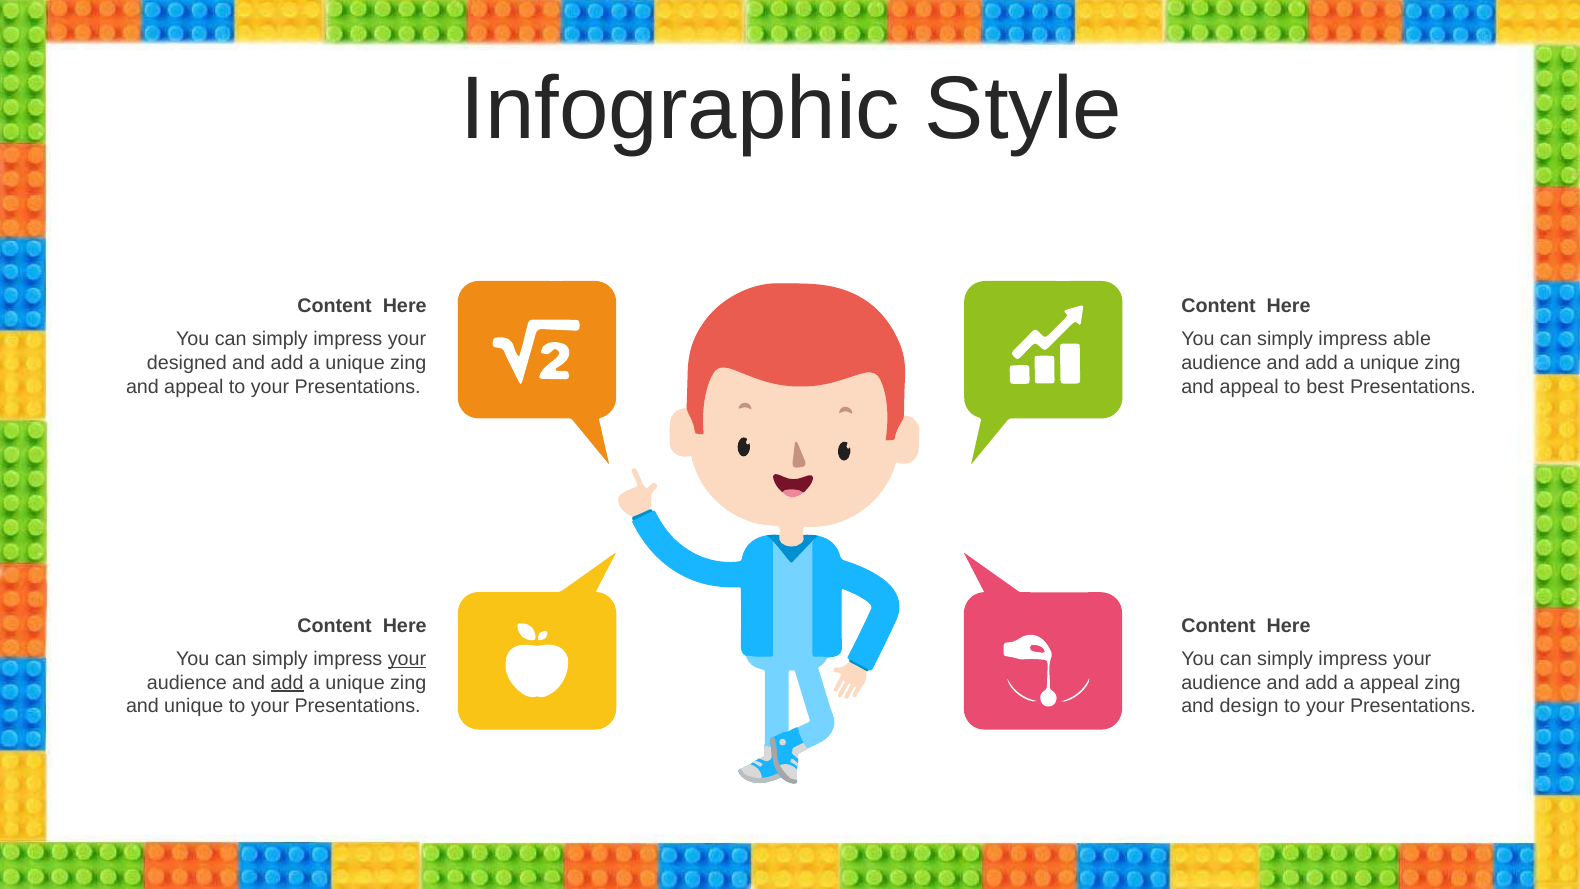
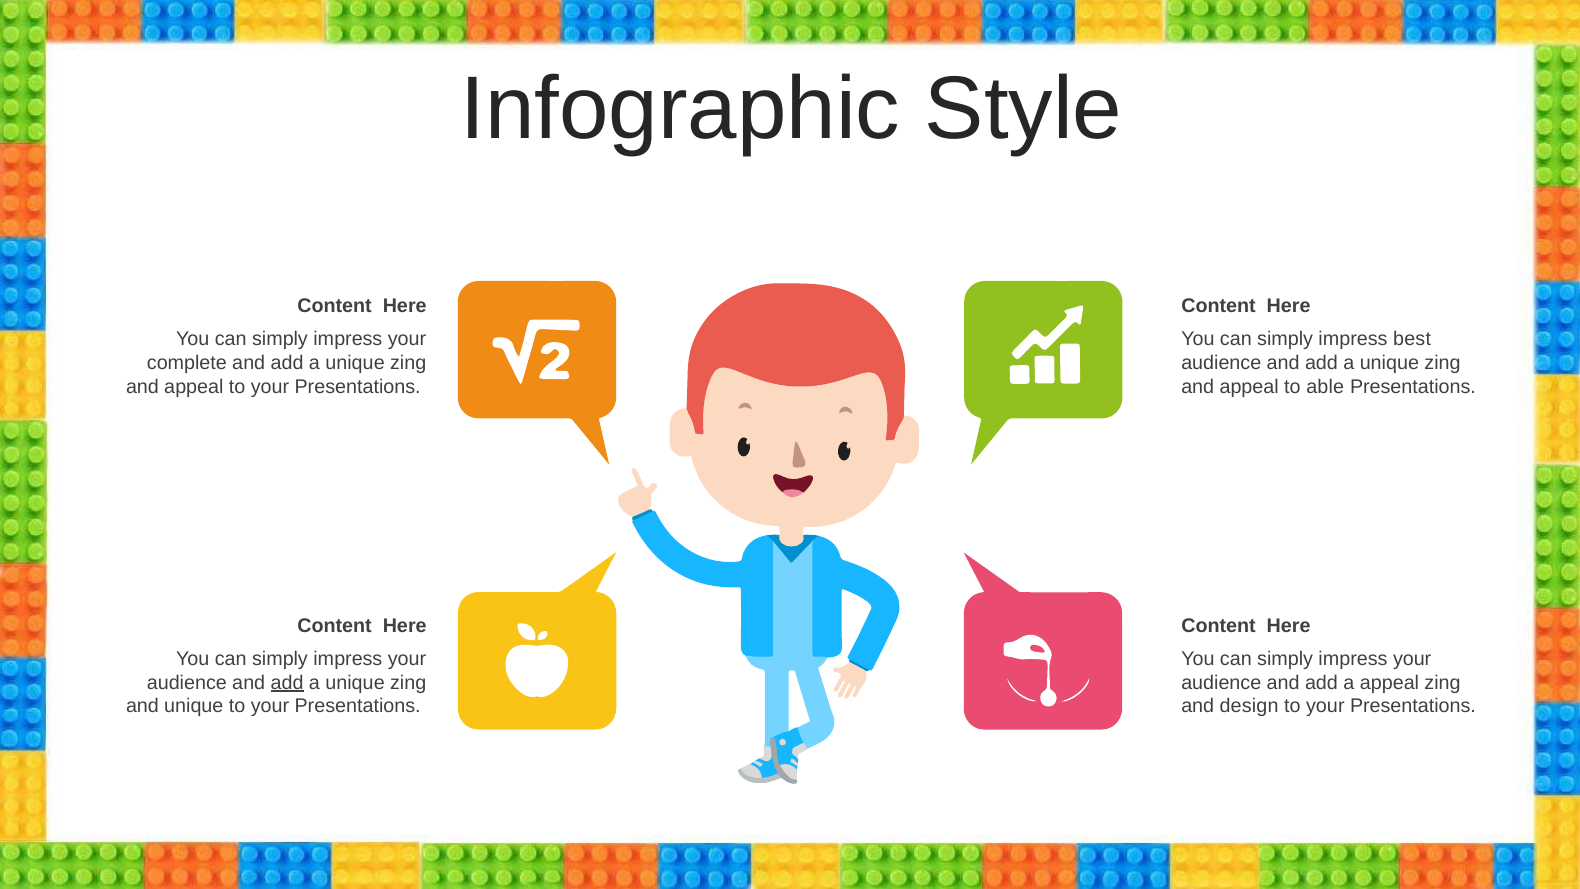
able: able -> best
designed: designed -> complete
best: best -> able
your at (407, 659) underline: present -> none
